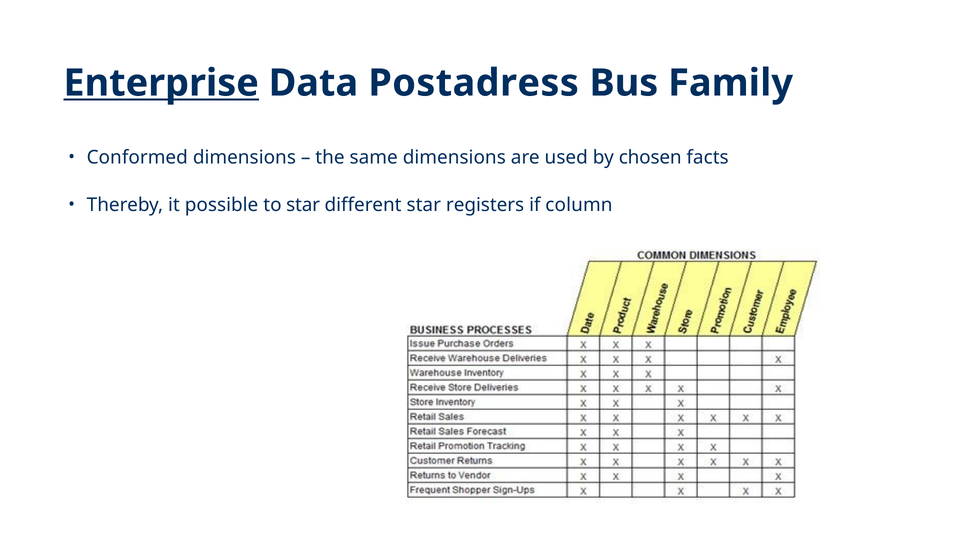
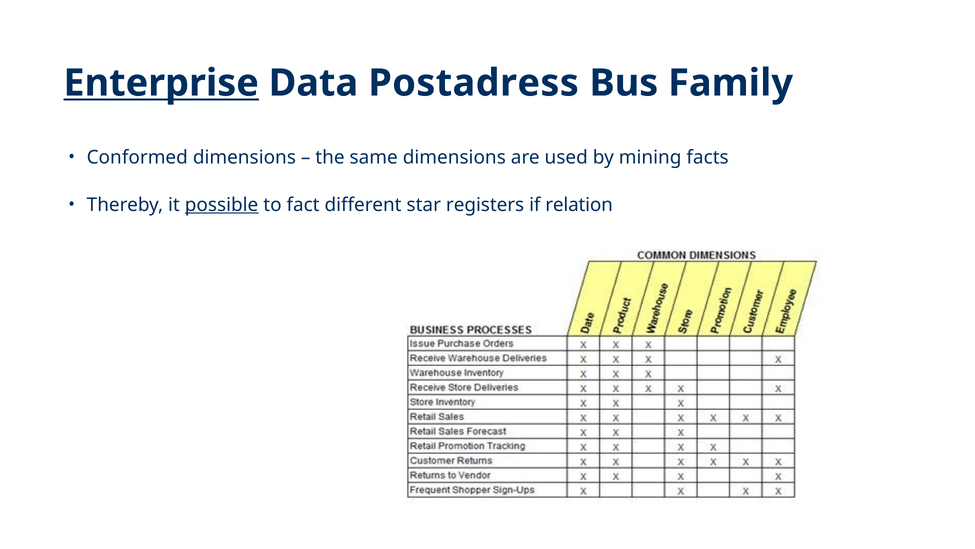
chosen: chosen -> mining
possible underline: none -> present
to star: star -> fact
column: column -> relation
